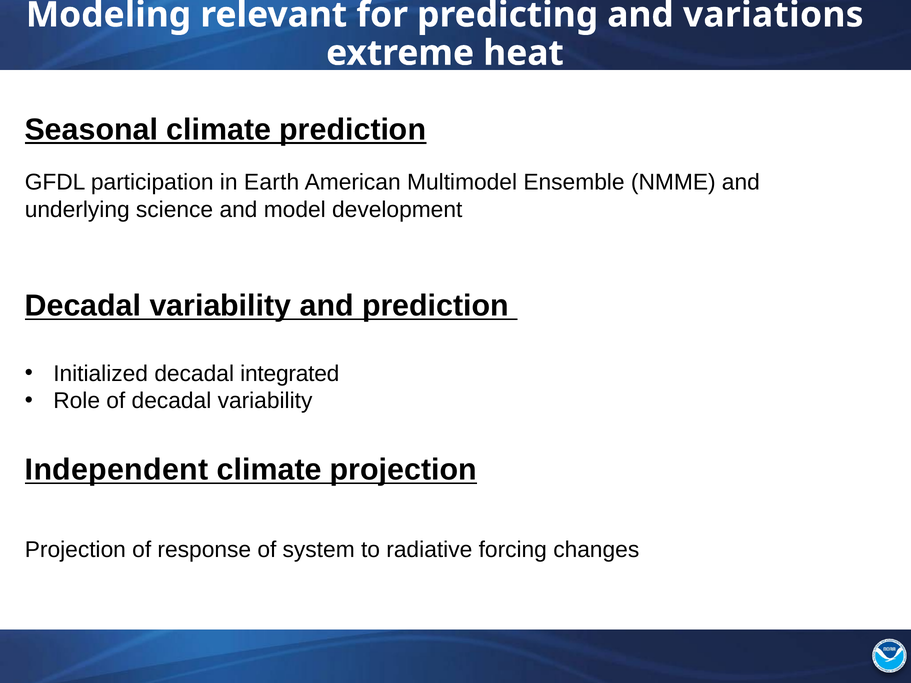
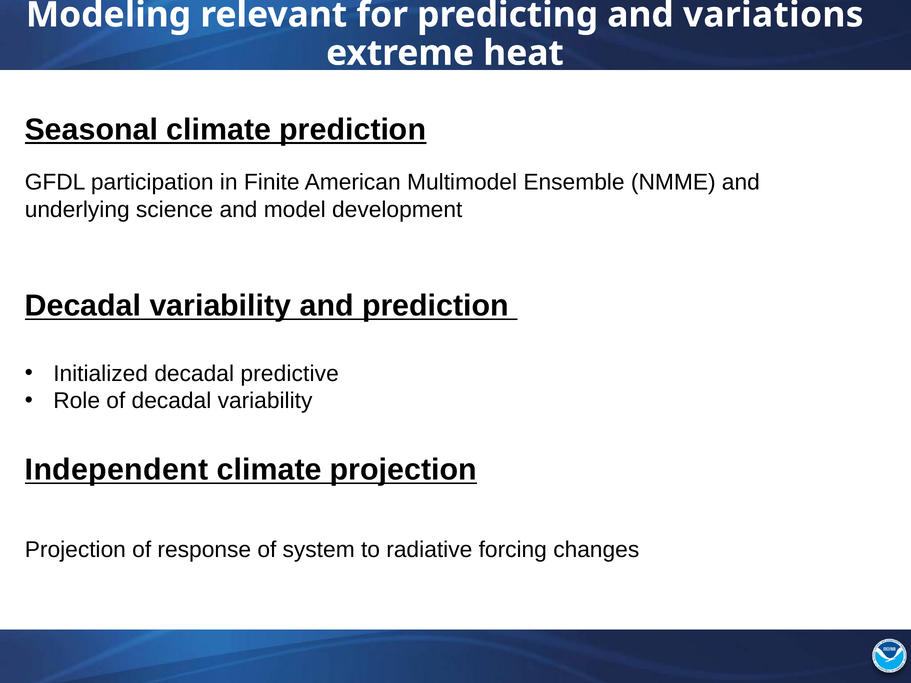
Earth: Earth -> Finite
integrated: integrated -> predictive
